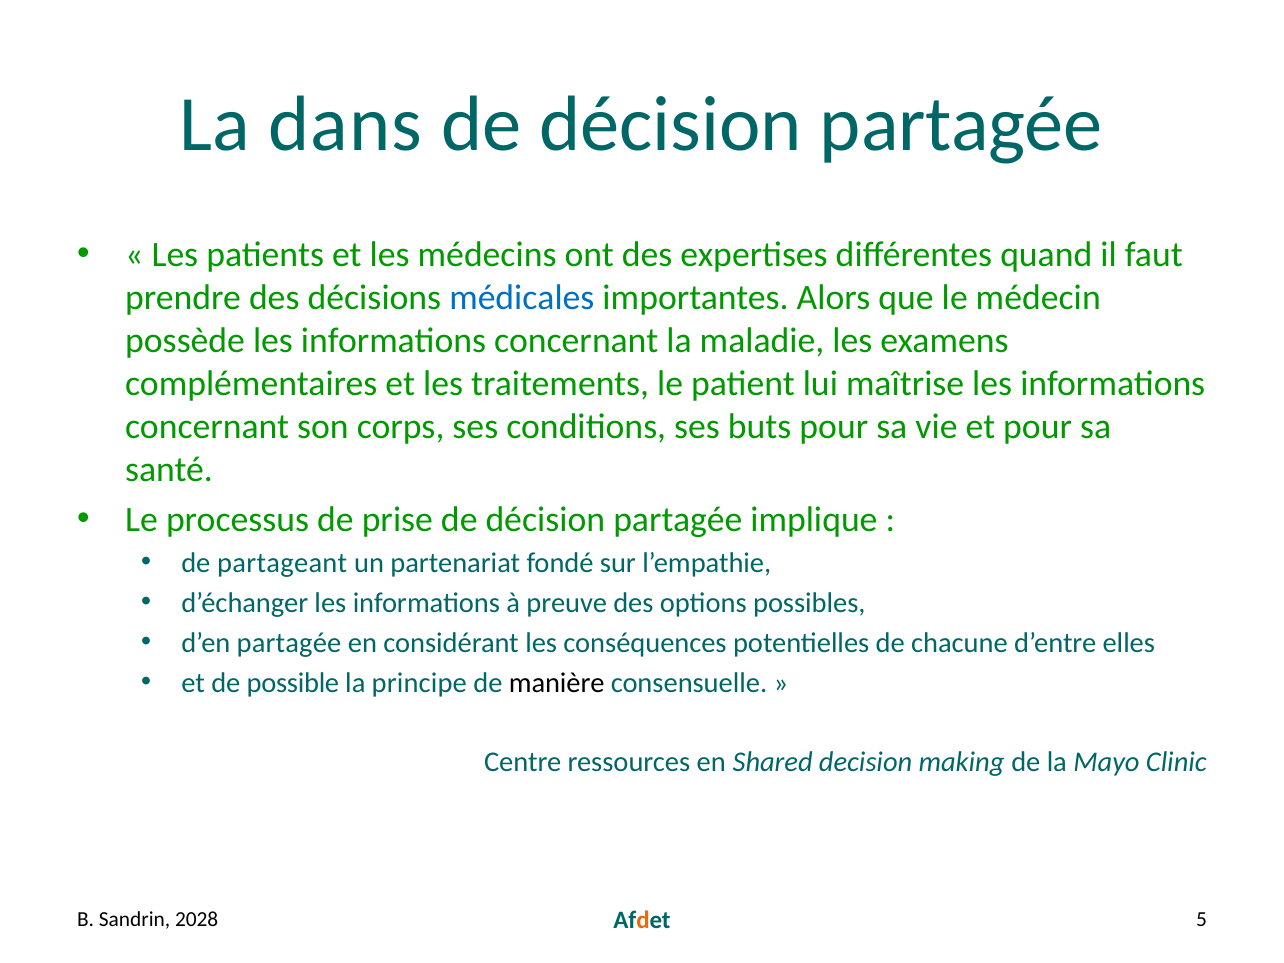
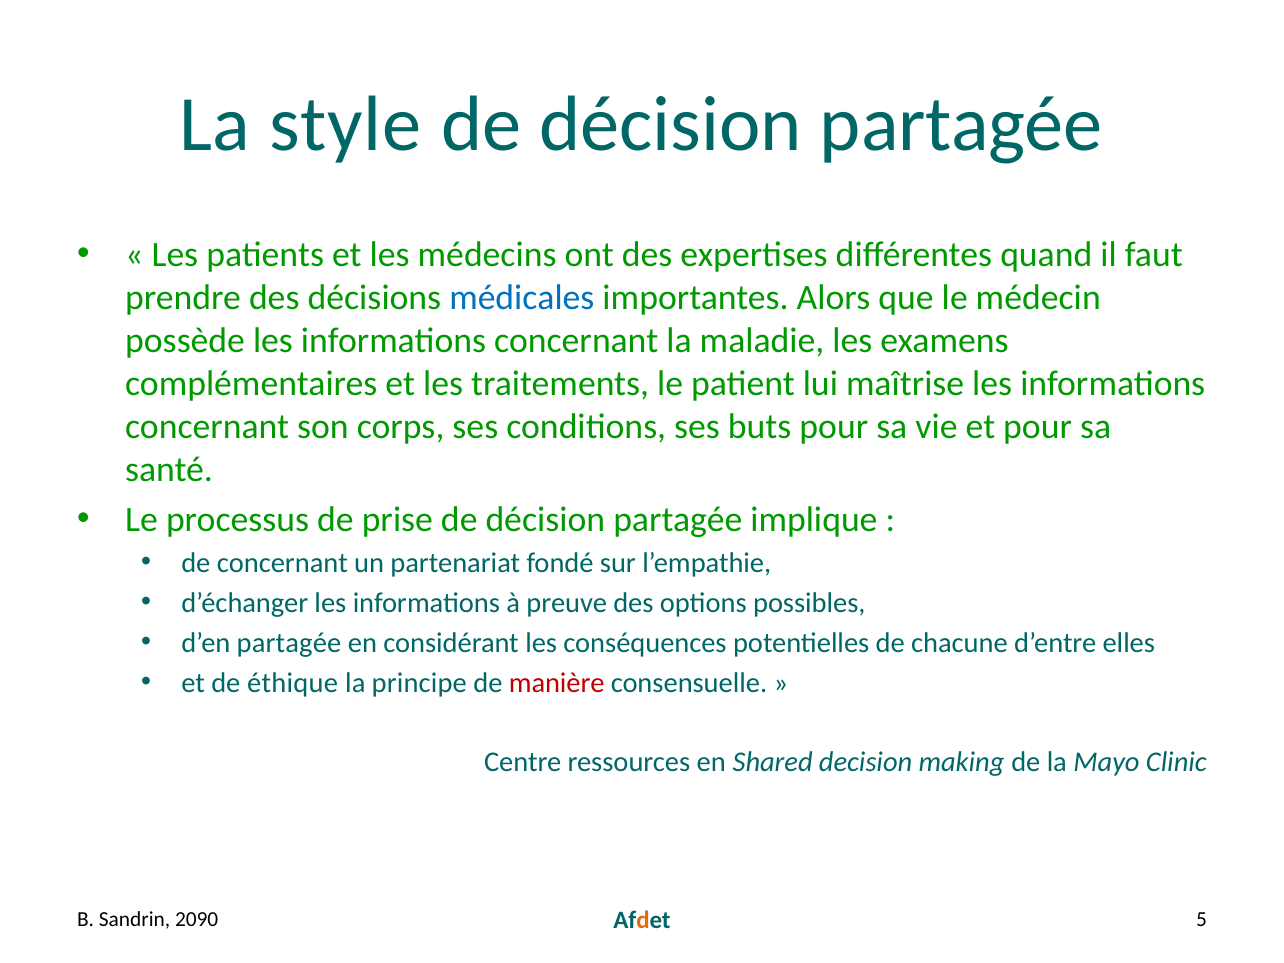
dans: dans -> style
de partageant: partageant -> concernant
possible: possible -> éthique
manière colour: black -> red
2028: 2028 -> 2090
